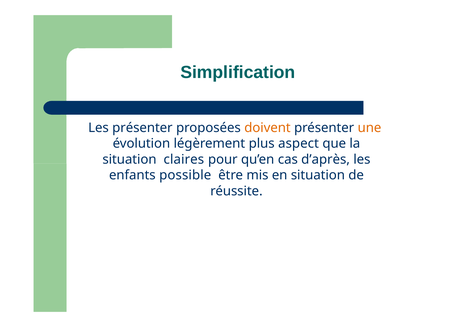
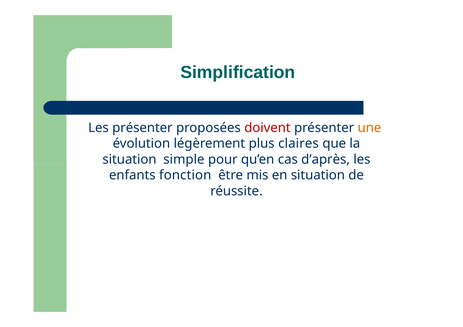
doivent colour: orange -> red
aspect: aspect -> claires
claires: claires -> simple
possible: possible -> fonction
